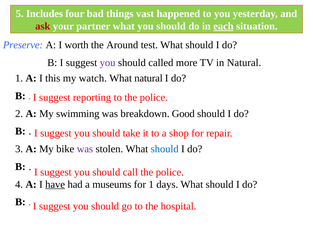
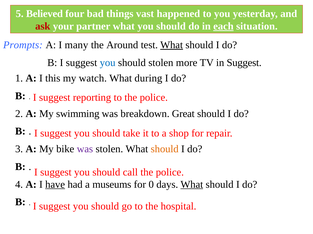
Includes: Includes -> Believed
Preserve: Preserve -> Prompts
worth: worth -> many
What at (172, 45) underline: none -> present
you at (108, 63) colour: purple -> blue
should called: called -> stolen
in Natural: Natural -> Suggest
What natural: natural -> during
Good: Good -> Great
should at (165, 149) colour: blue -> orange
for 1: 1 -> 0
What at (192, 185) underline: none -> present
